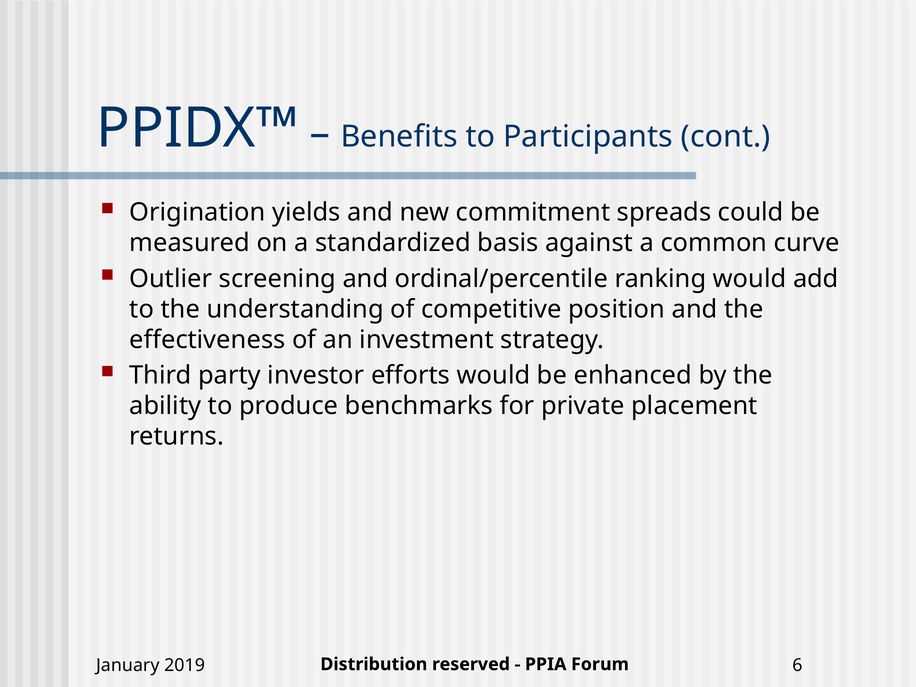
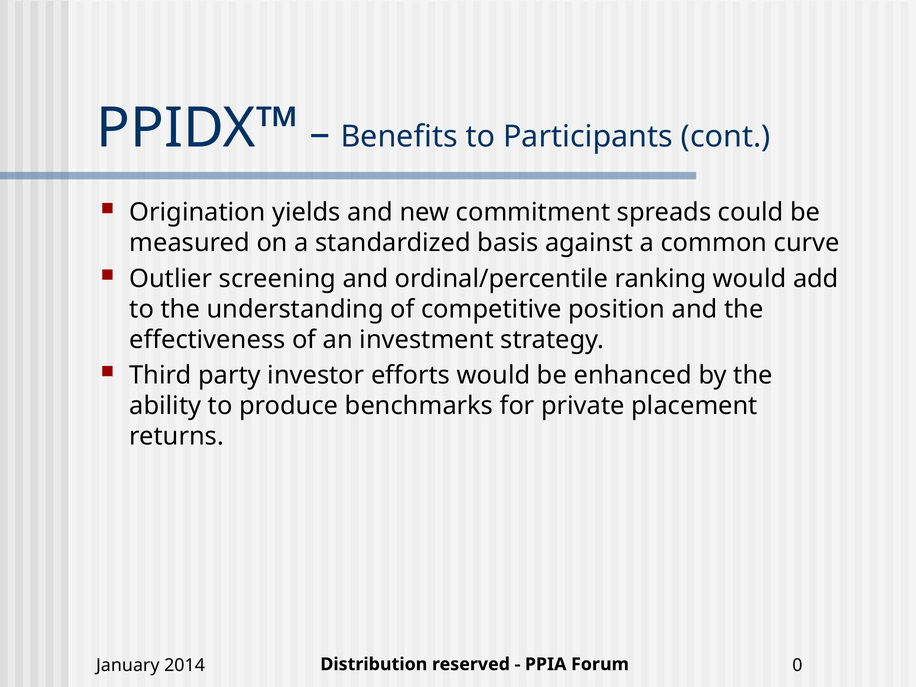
2019: 2019 -> 2014
6: 6 -> 0
